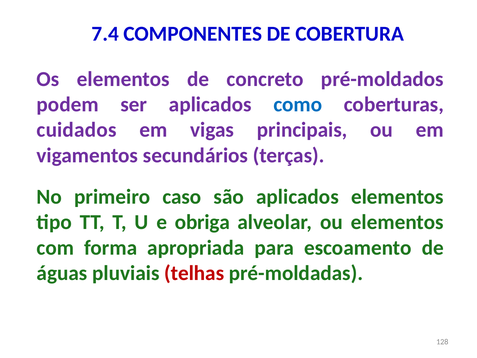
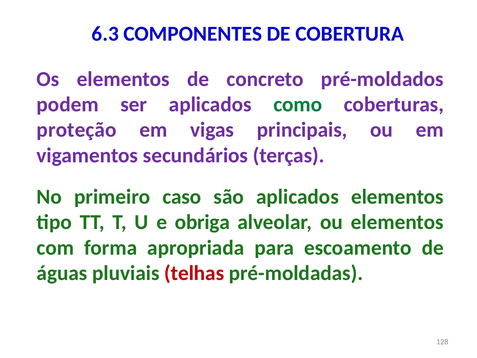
7.4: 7.4 -> 6.3
como colour: blue -> green
cuidados: cuidados -> proteção
